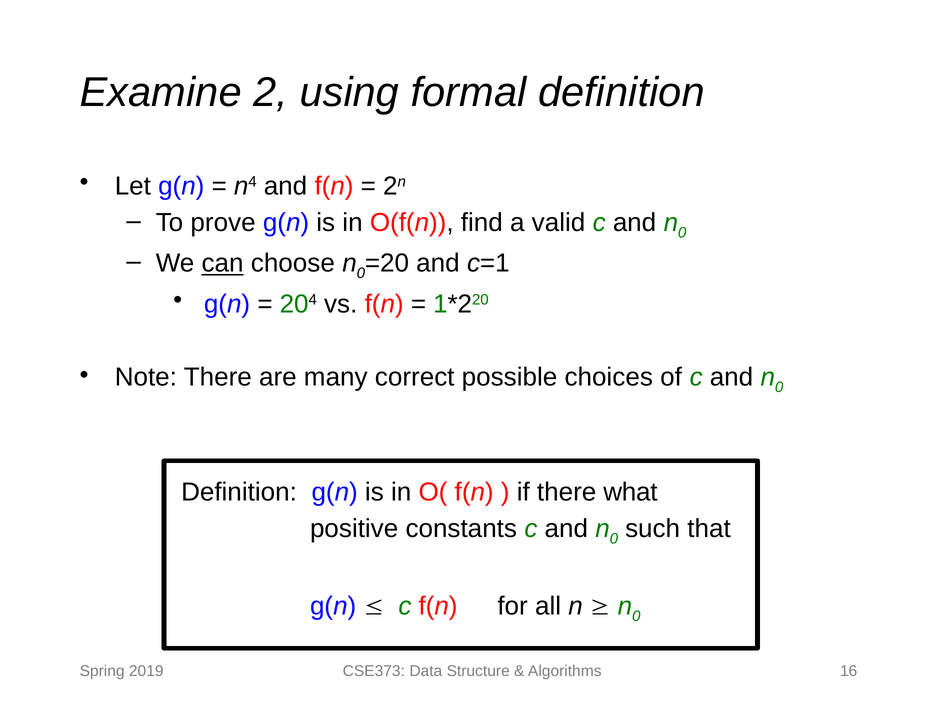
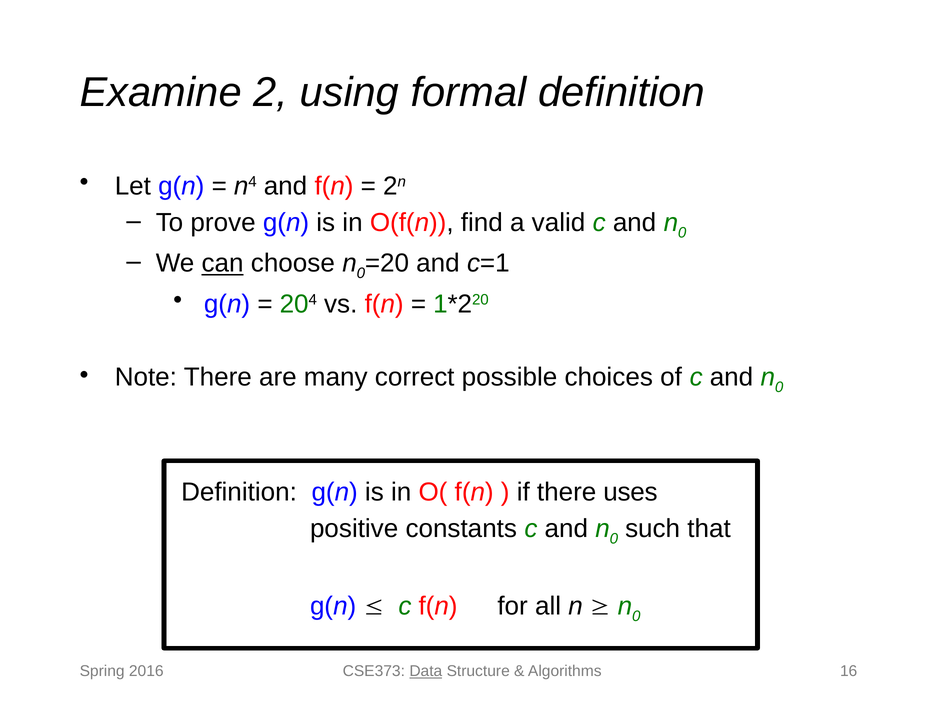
what: what -> uses
2019: 2019 -> 2016
Data underline: none -> present
